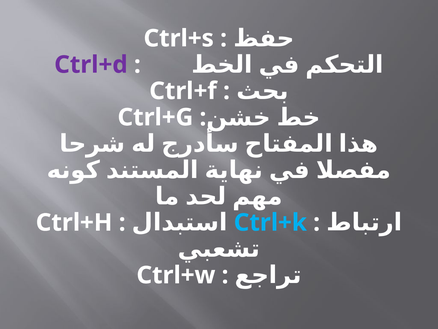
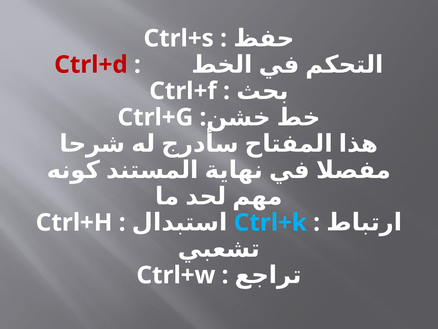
Ctrl+d colour: purple -> red
